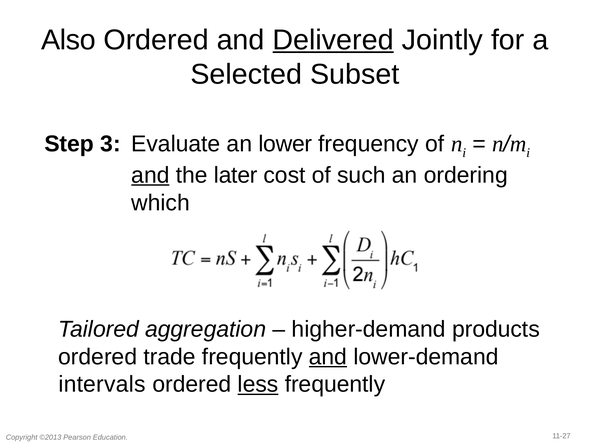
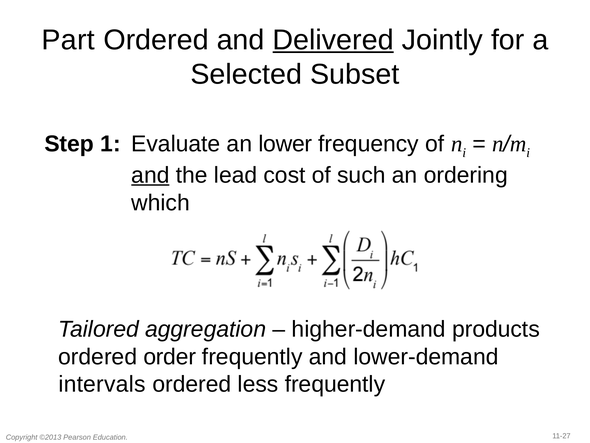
Also: Also -> Part
3: 3 -> 1
later: later -> lead
trade: trade -> order
and at (328, 356) underline: present -> none
less underline: present -> none
